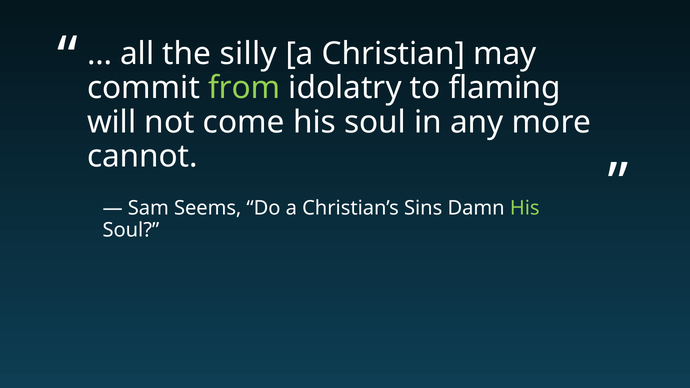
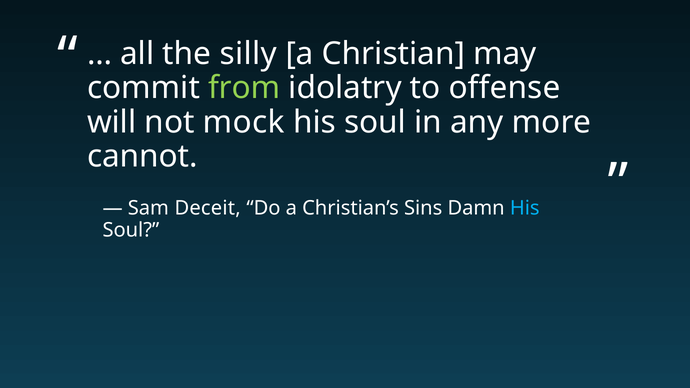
flaming: flaming -> offense
come: come -> mock
Seems: Seems -> Deceit
His at (525, 208) colour: light green -> light blue
